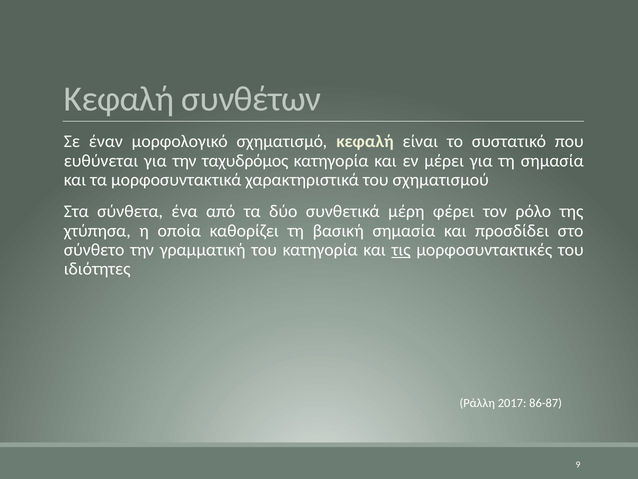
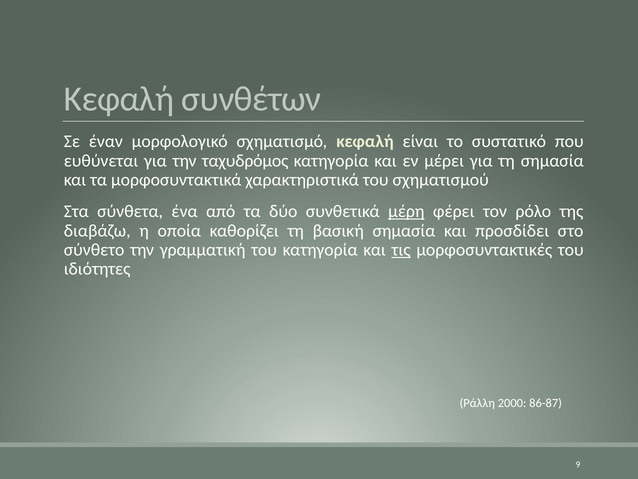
μέρη underline: none -> present
χτύπησα: χτύπησα -> διαβάζω
2017: 2017 -> 2000
